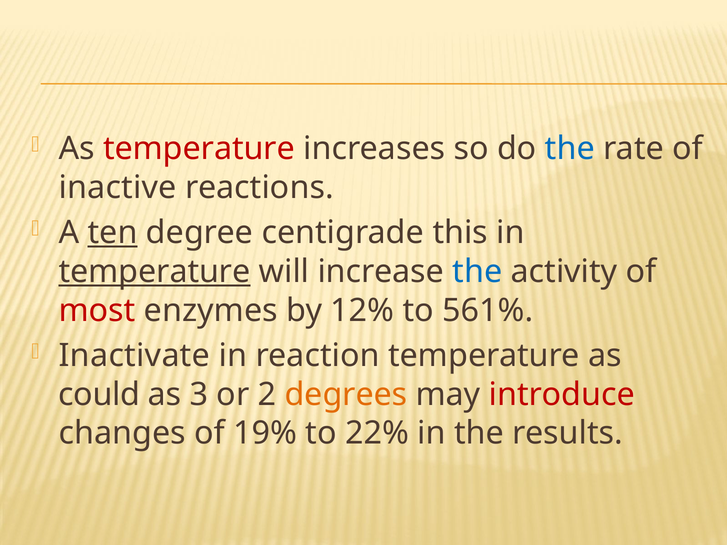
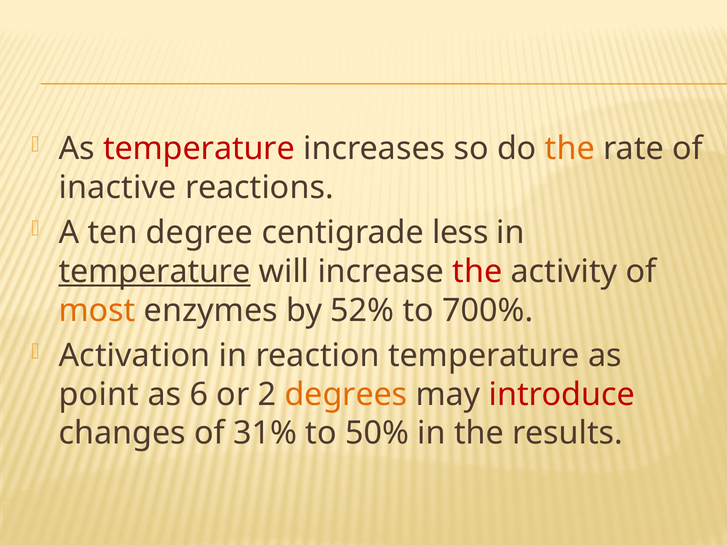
the at (570, 149) colour: blue -> orange
ten underline: present -> none
this: this -> less
the at (477, 272) colour: blue -> red
most colour: red -> orange
12%: 12% -> 52%
561%: 561% -> 700%
Inactivate: Inactivate -> Activation
could: could -> point
3: 3 -> 6
19%: 19% -> 31%
22%: 22% -> 50%
